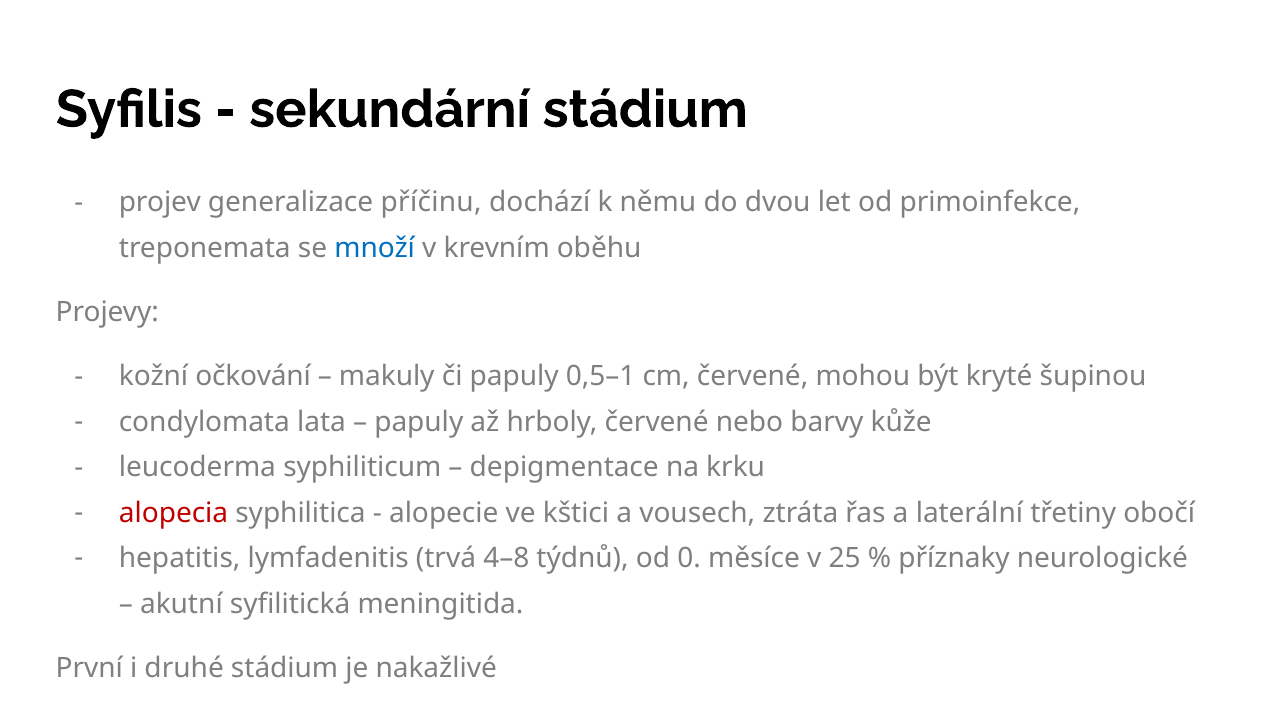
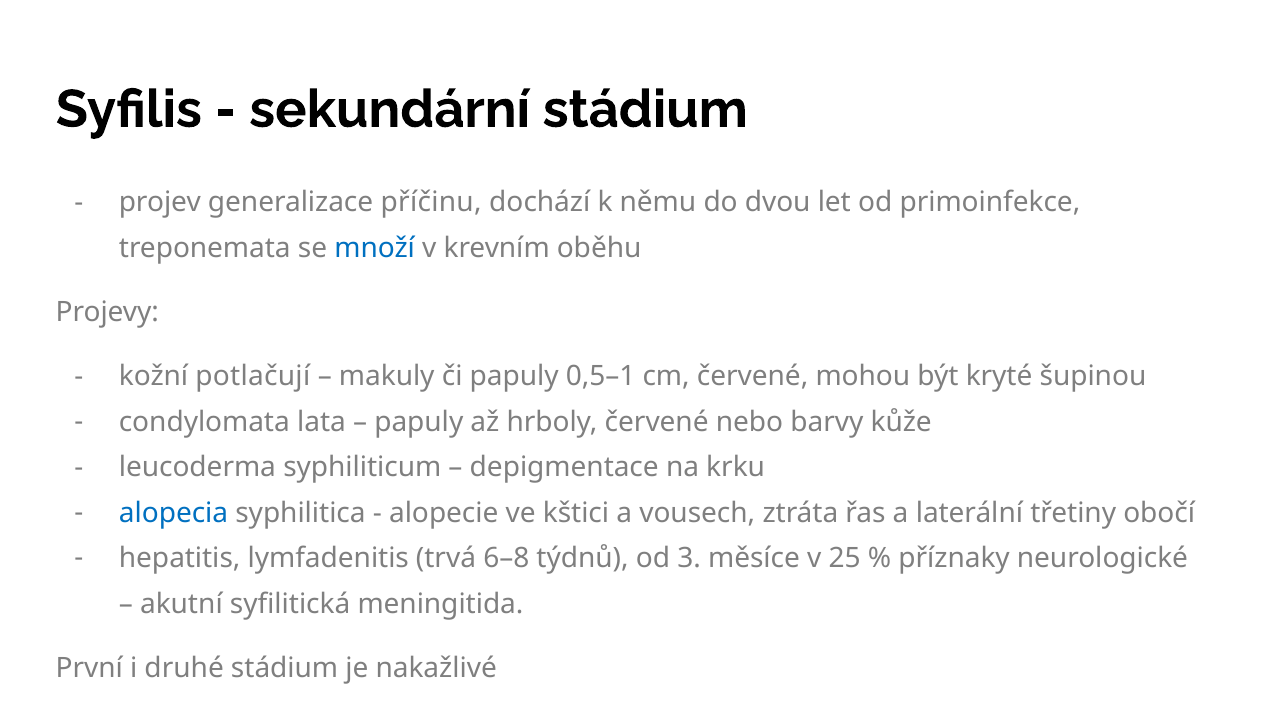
očkování: očkování -> potlačují
alopecia colour: red -> blue
4–8: 4–8 -> 6–8
0: 0 -> 3
